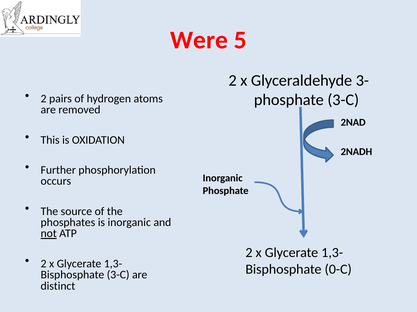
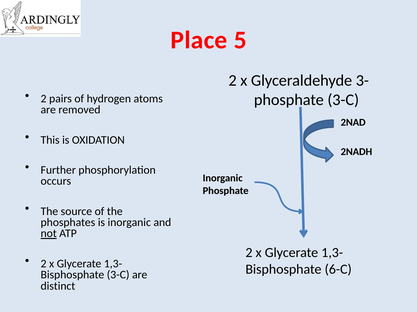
Were: Were -> Place
0-C: 0-C -> 6-C
